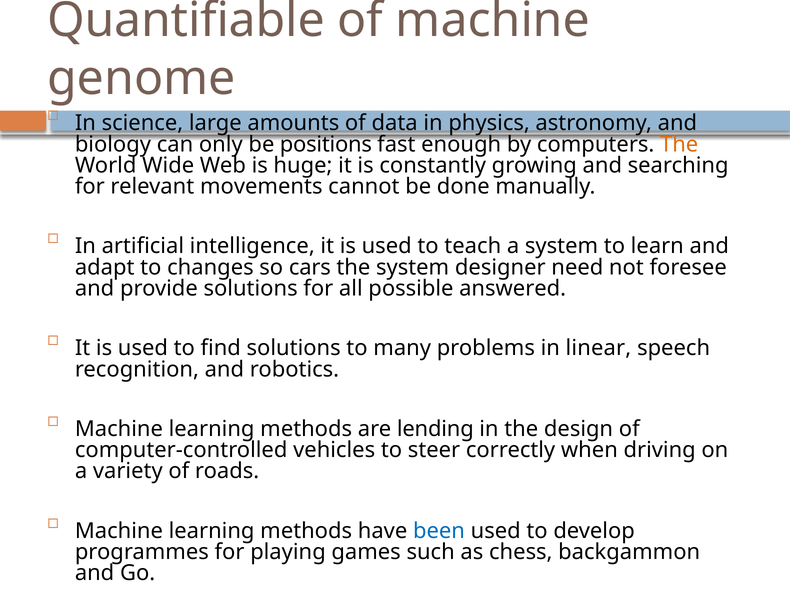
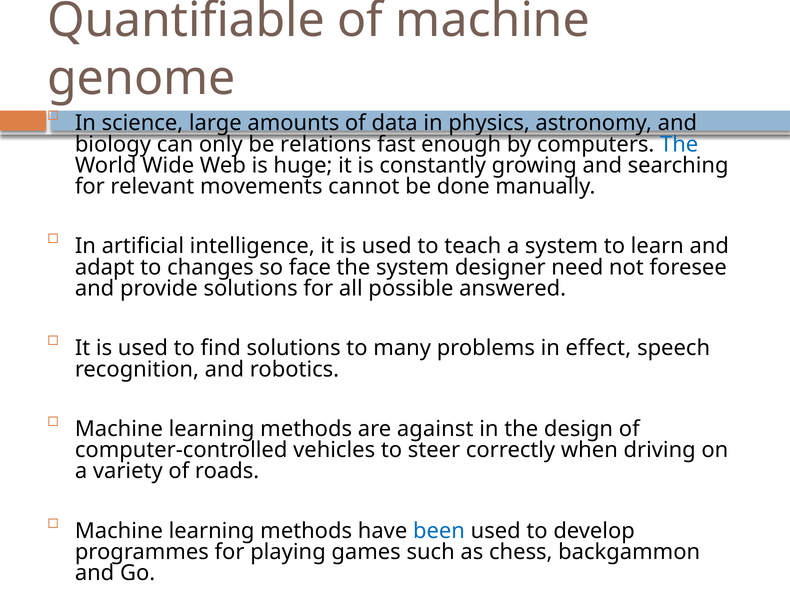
positions: positions -> relations
The at (679, 144) colour: orange -> blue
cars: cars -> face
linear: linear -> effect
lending: lending -> against
